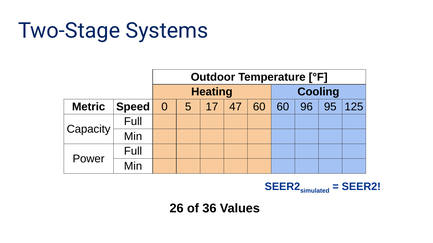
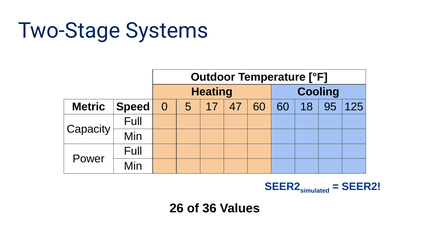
96: 96 -> 18
